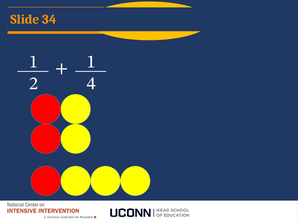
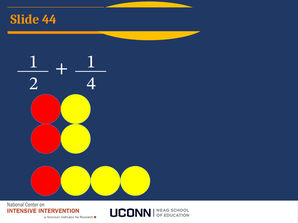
34: 34 -> 44
